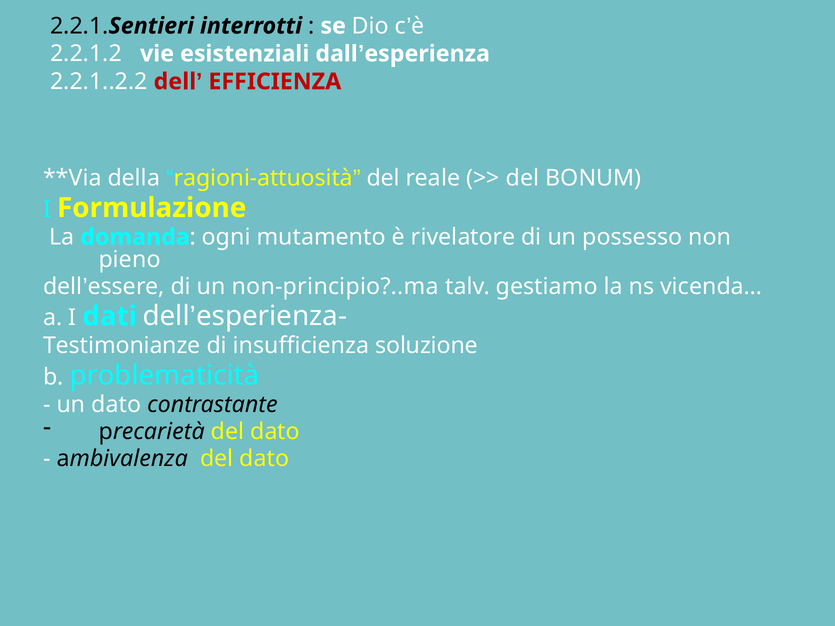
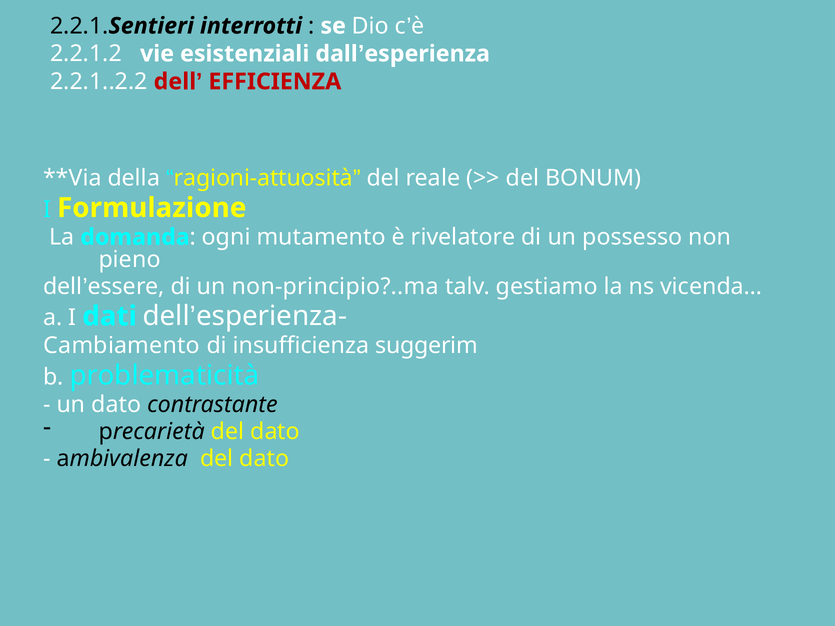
Testimonianze: Testimonianze -> Cambiamento
soluzione: soluzione -> suggerim
